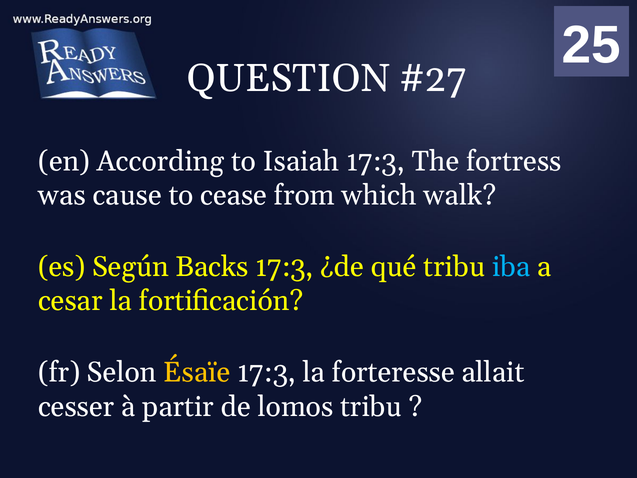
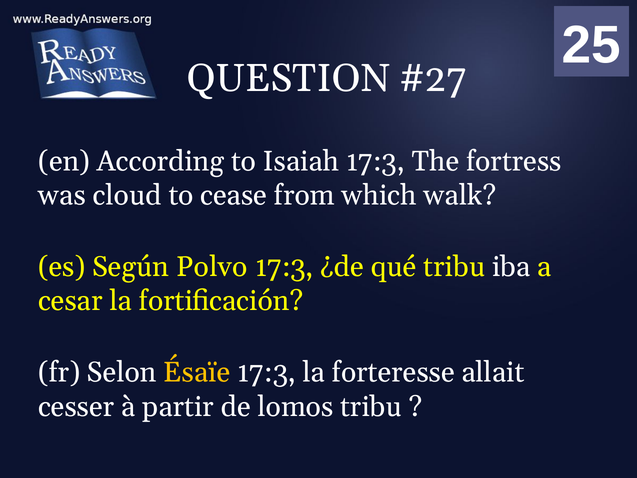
cause: cause -> cloud
Backs: Backs -> Polvo
iba colour: light blue -> white
